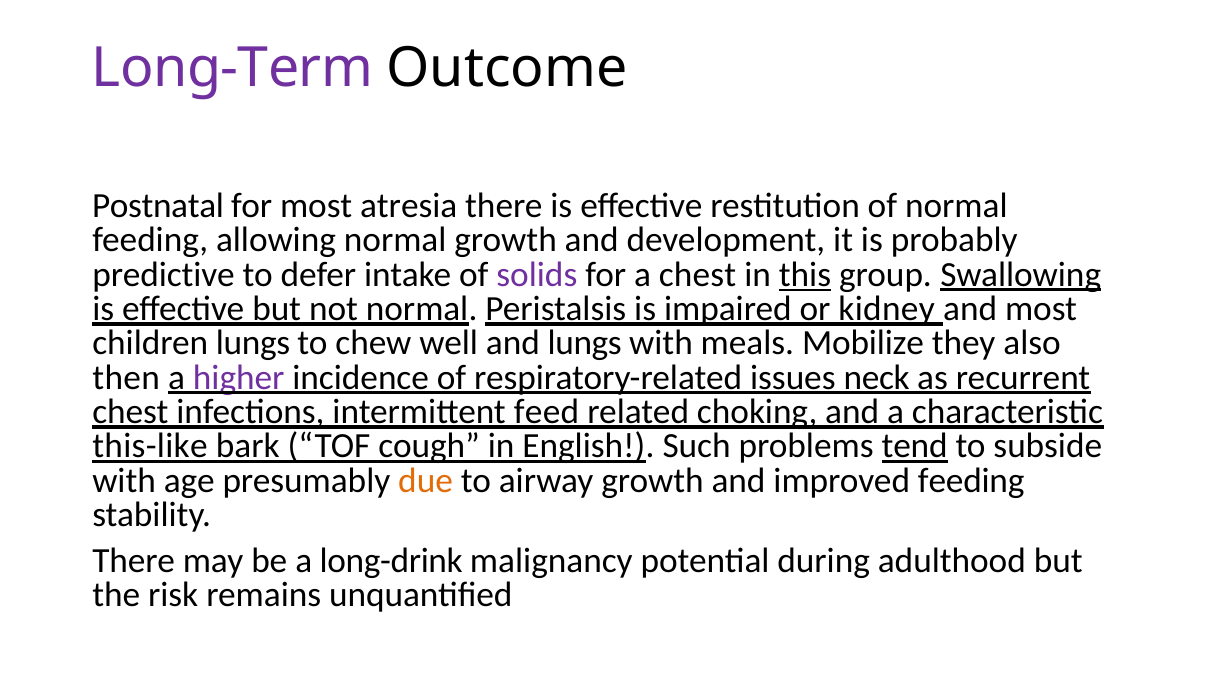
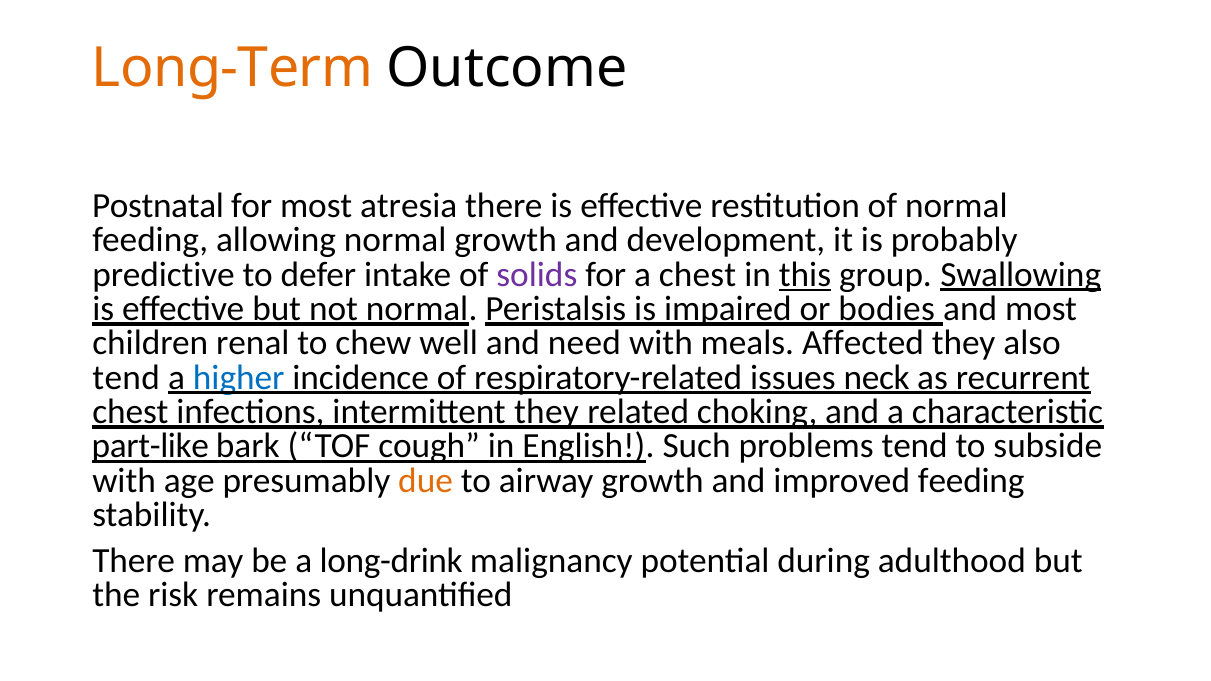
Long-Term colour: purple -> orange
kidney: kidney -> bodies
children lungs: lungs -> renal
and lungs: lungs -> need
Mobilize: Mobilize -> Affected
then at (126, 378): then -> tend
higher colour: purple -> blue
intermittent feed: feed -> they
this-like: this-like -> part-like
tend at (915, 446) underline: present -> none
